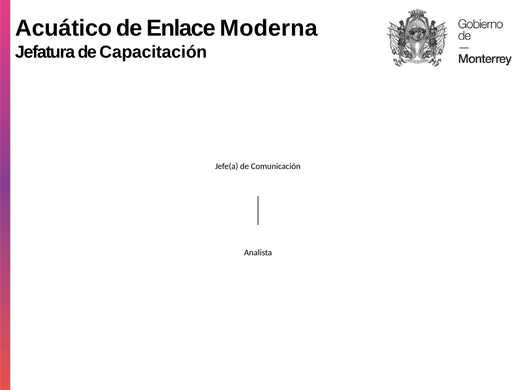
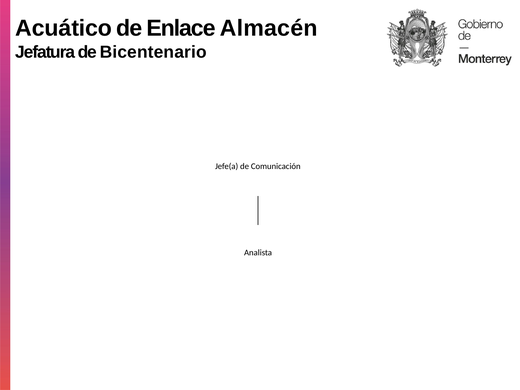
Moderna: Moderna -> Almacén
Capacitación: Capacitación -> Bicentenario
